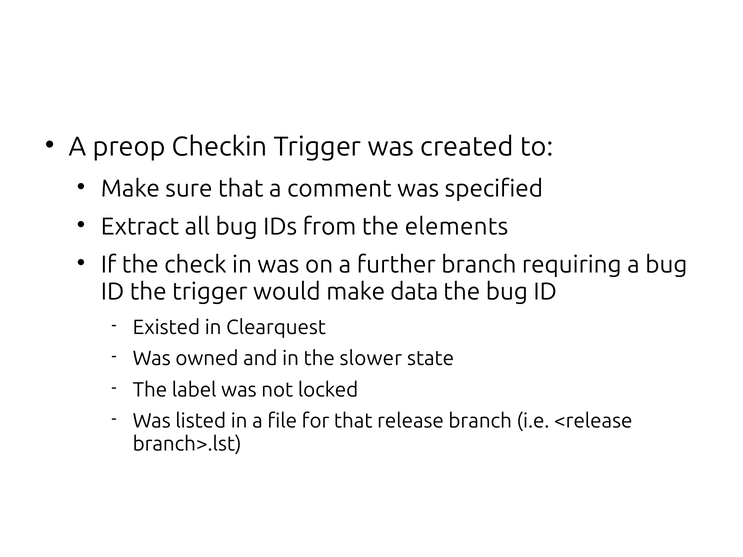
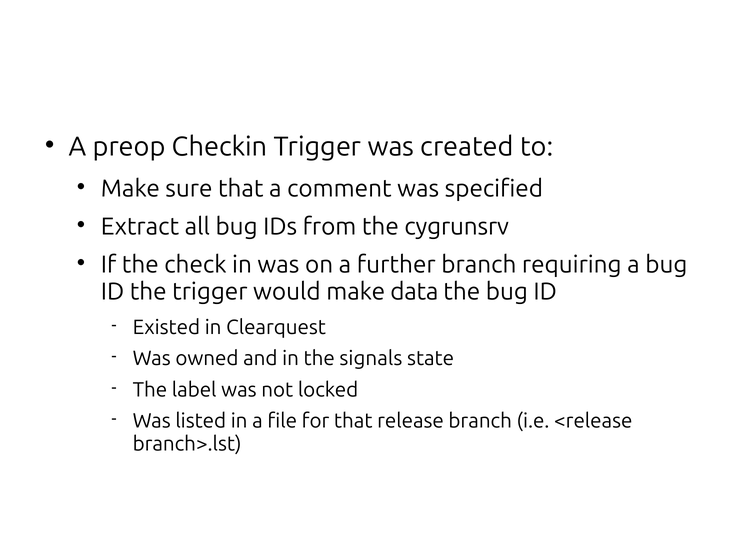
elements: elements -> cygrunsrv
slower: slower -> signals
